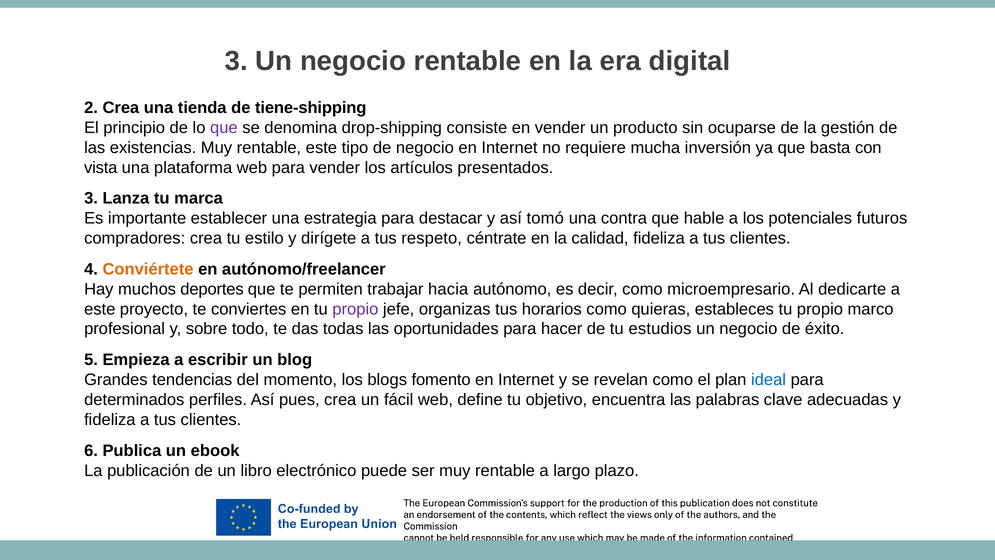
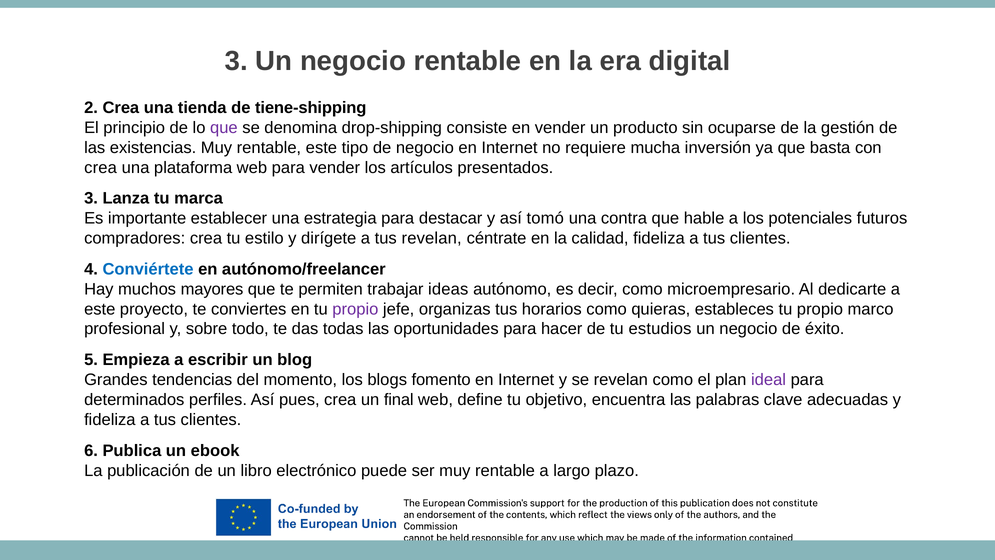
vista at (101, 167): vista -> crea
tus respeto: respeto -> revelan
Conviértete colour: orange -> blue
deportes: deportes -> mayores
hacia: hacia -> ideas
ideal colour: blue -> purple
fácil: fácil -> final
